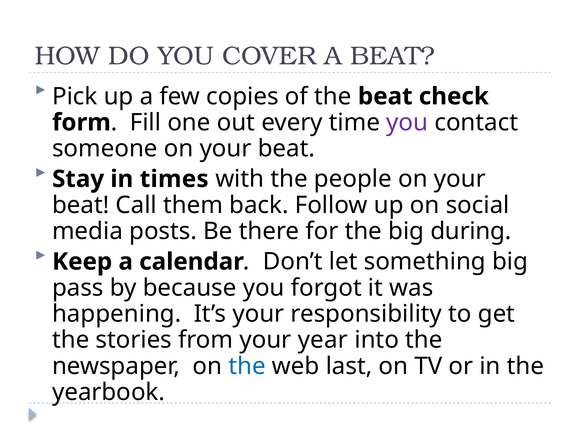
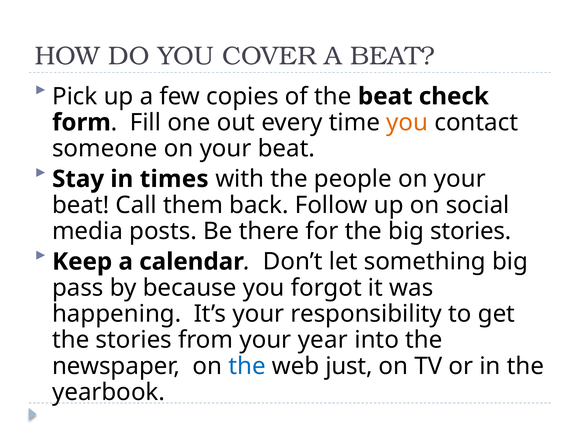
you at (407, 122) colour: purple -> orange
big during: during -> stories
last: last -> just
